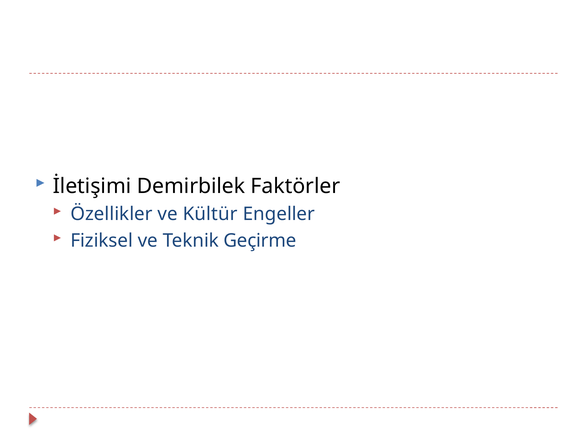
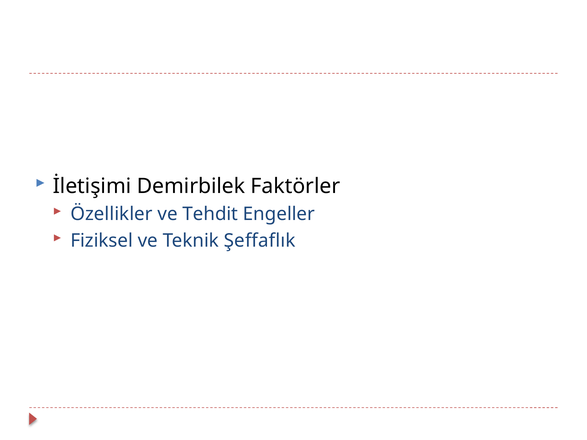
Kültür: Kültür -> Tehdit
Geçirme: Geçirme -> Şeffaflık
